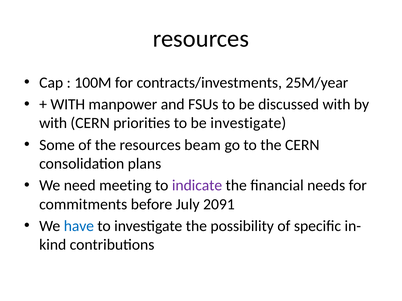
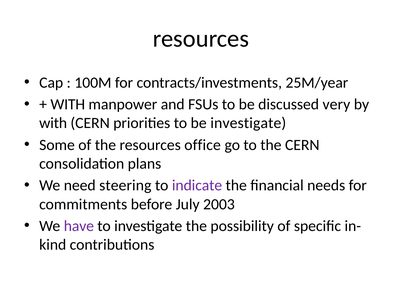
discussed with: with -> very
beam: beam -> office
meeting: meeting -> steering
2091: 2091 -> 2003
have colour: blue -> purple
